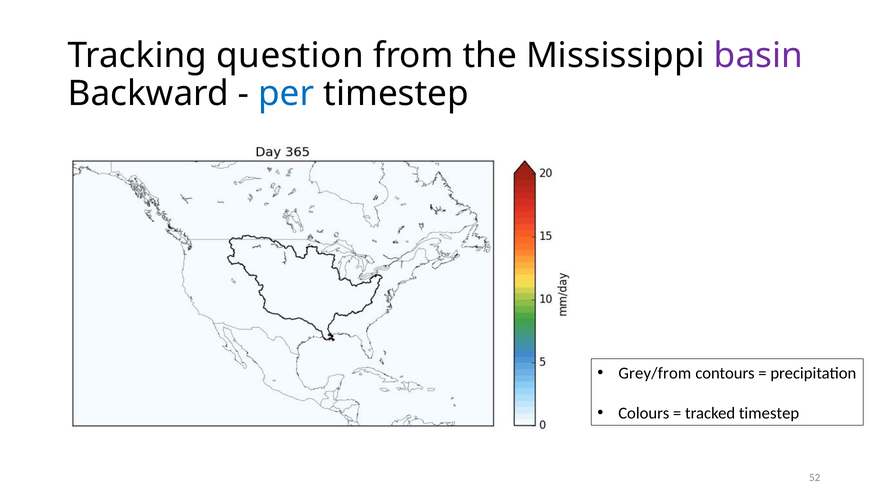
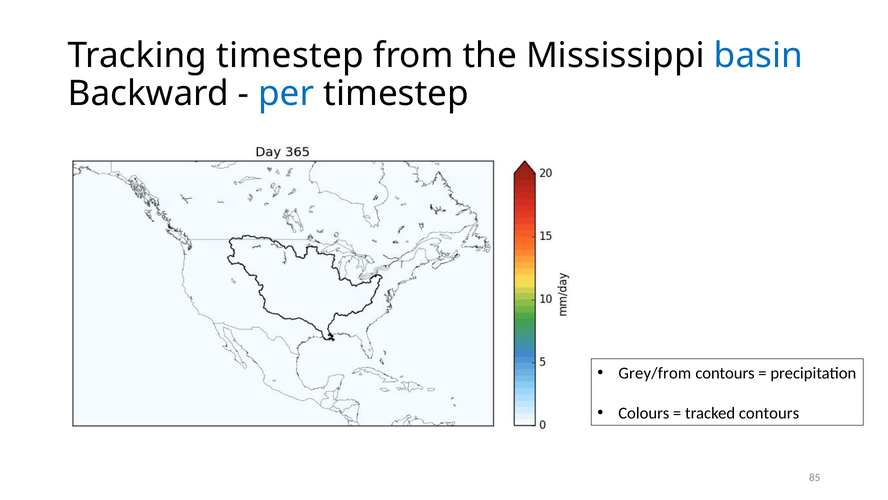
Tracking question: question -> timestep
basin colour: purple -> blue
tracked timestep: timestep -> contours
52: 52 -> 85
